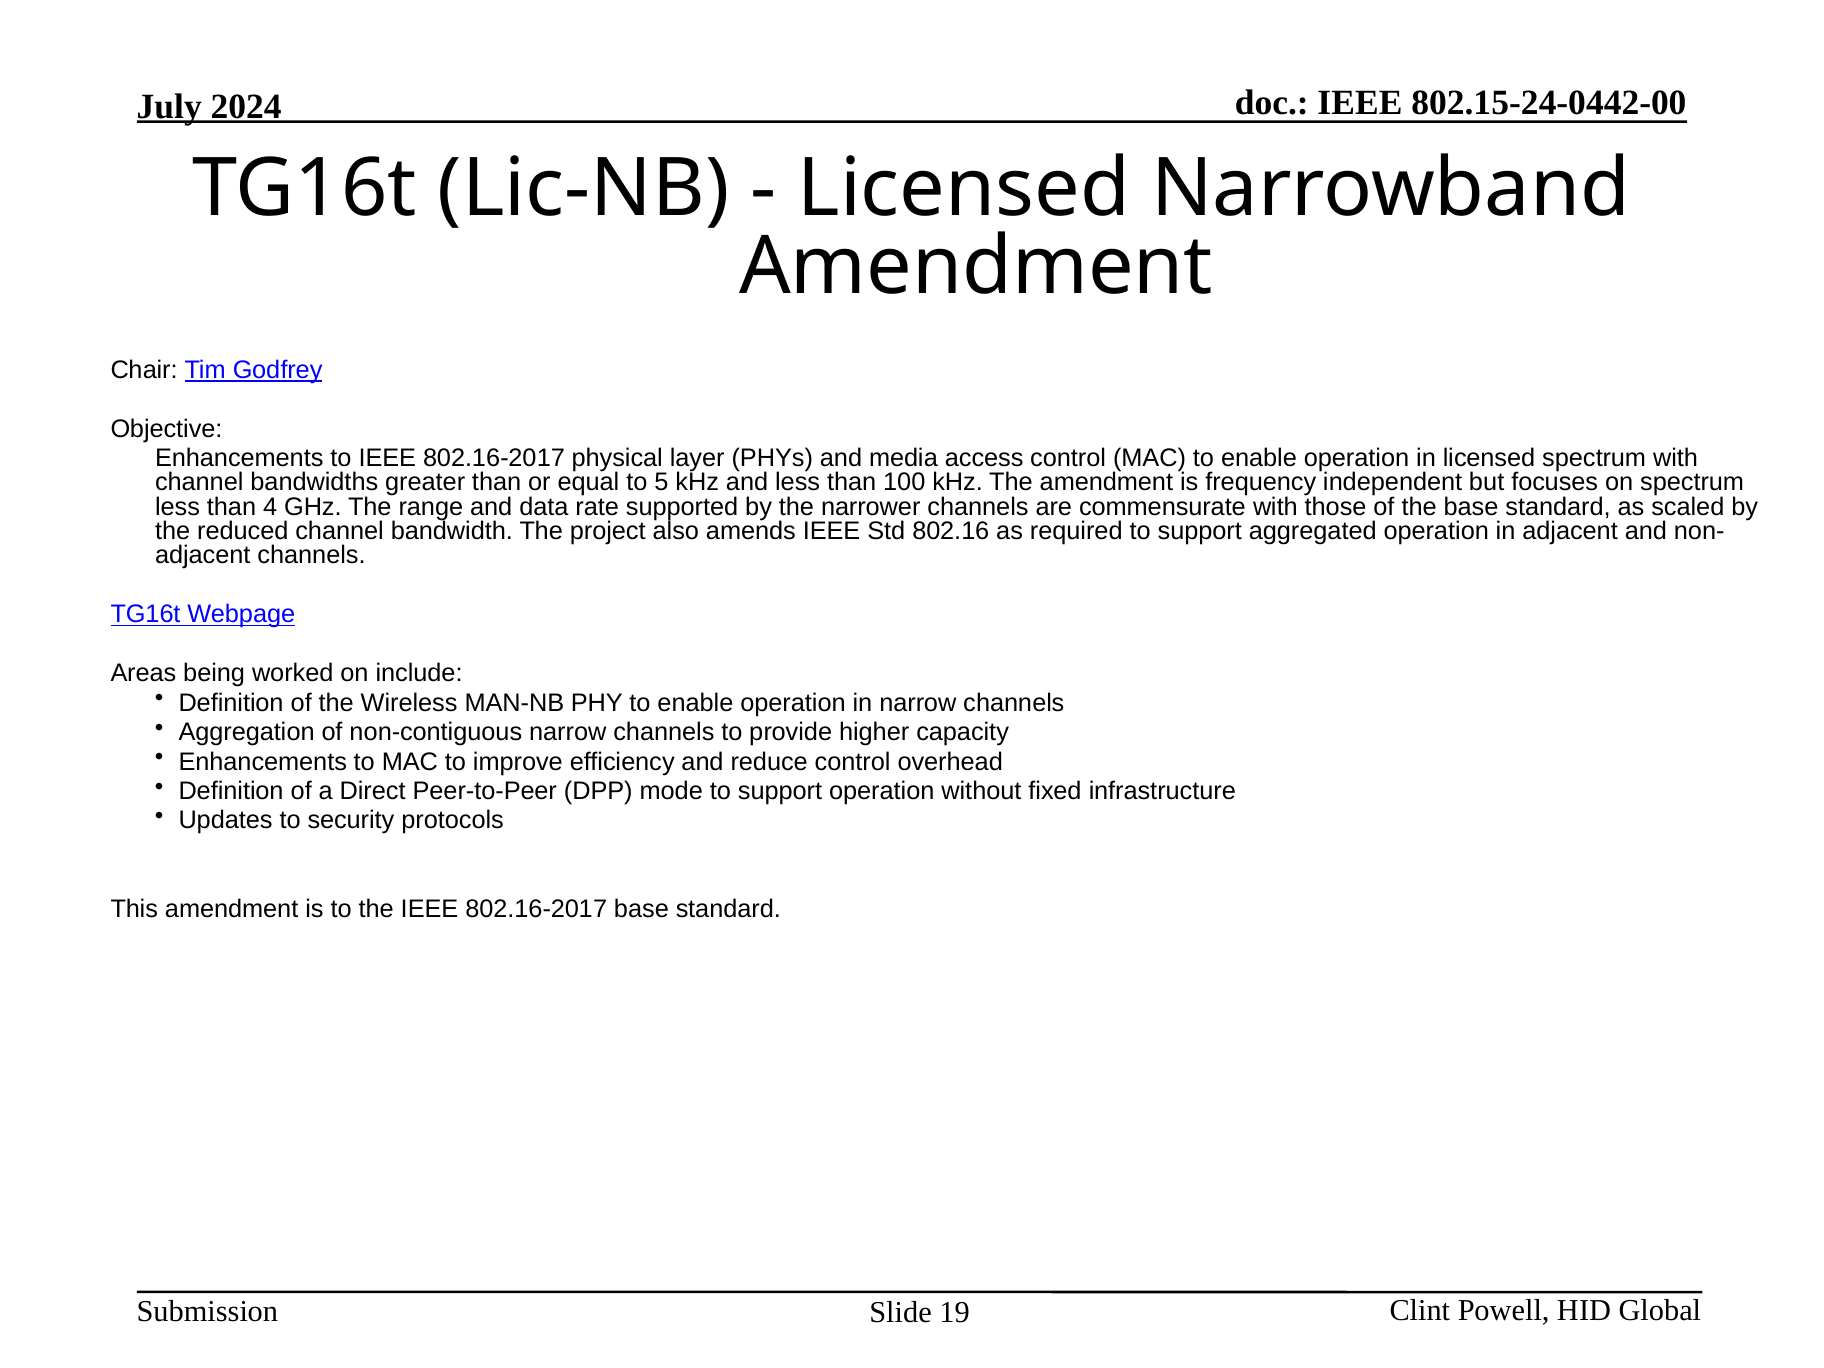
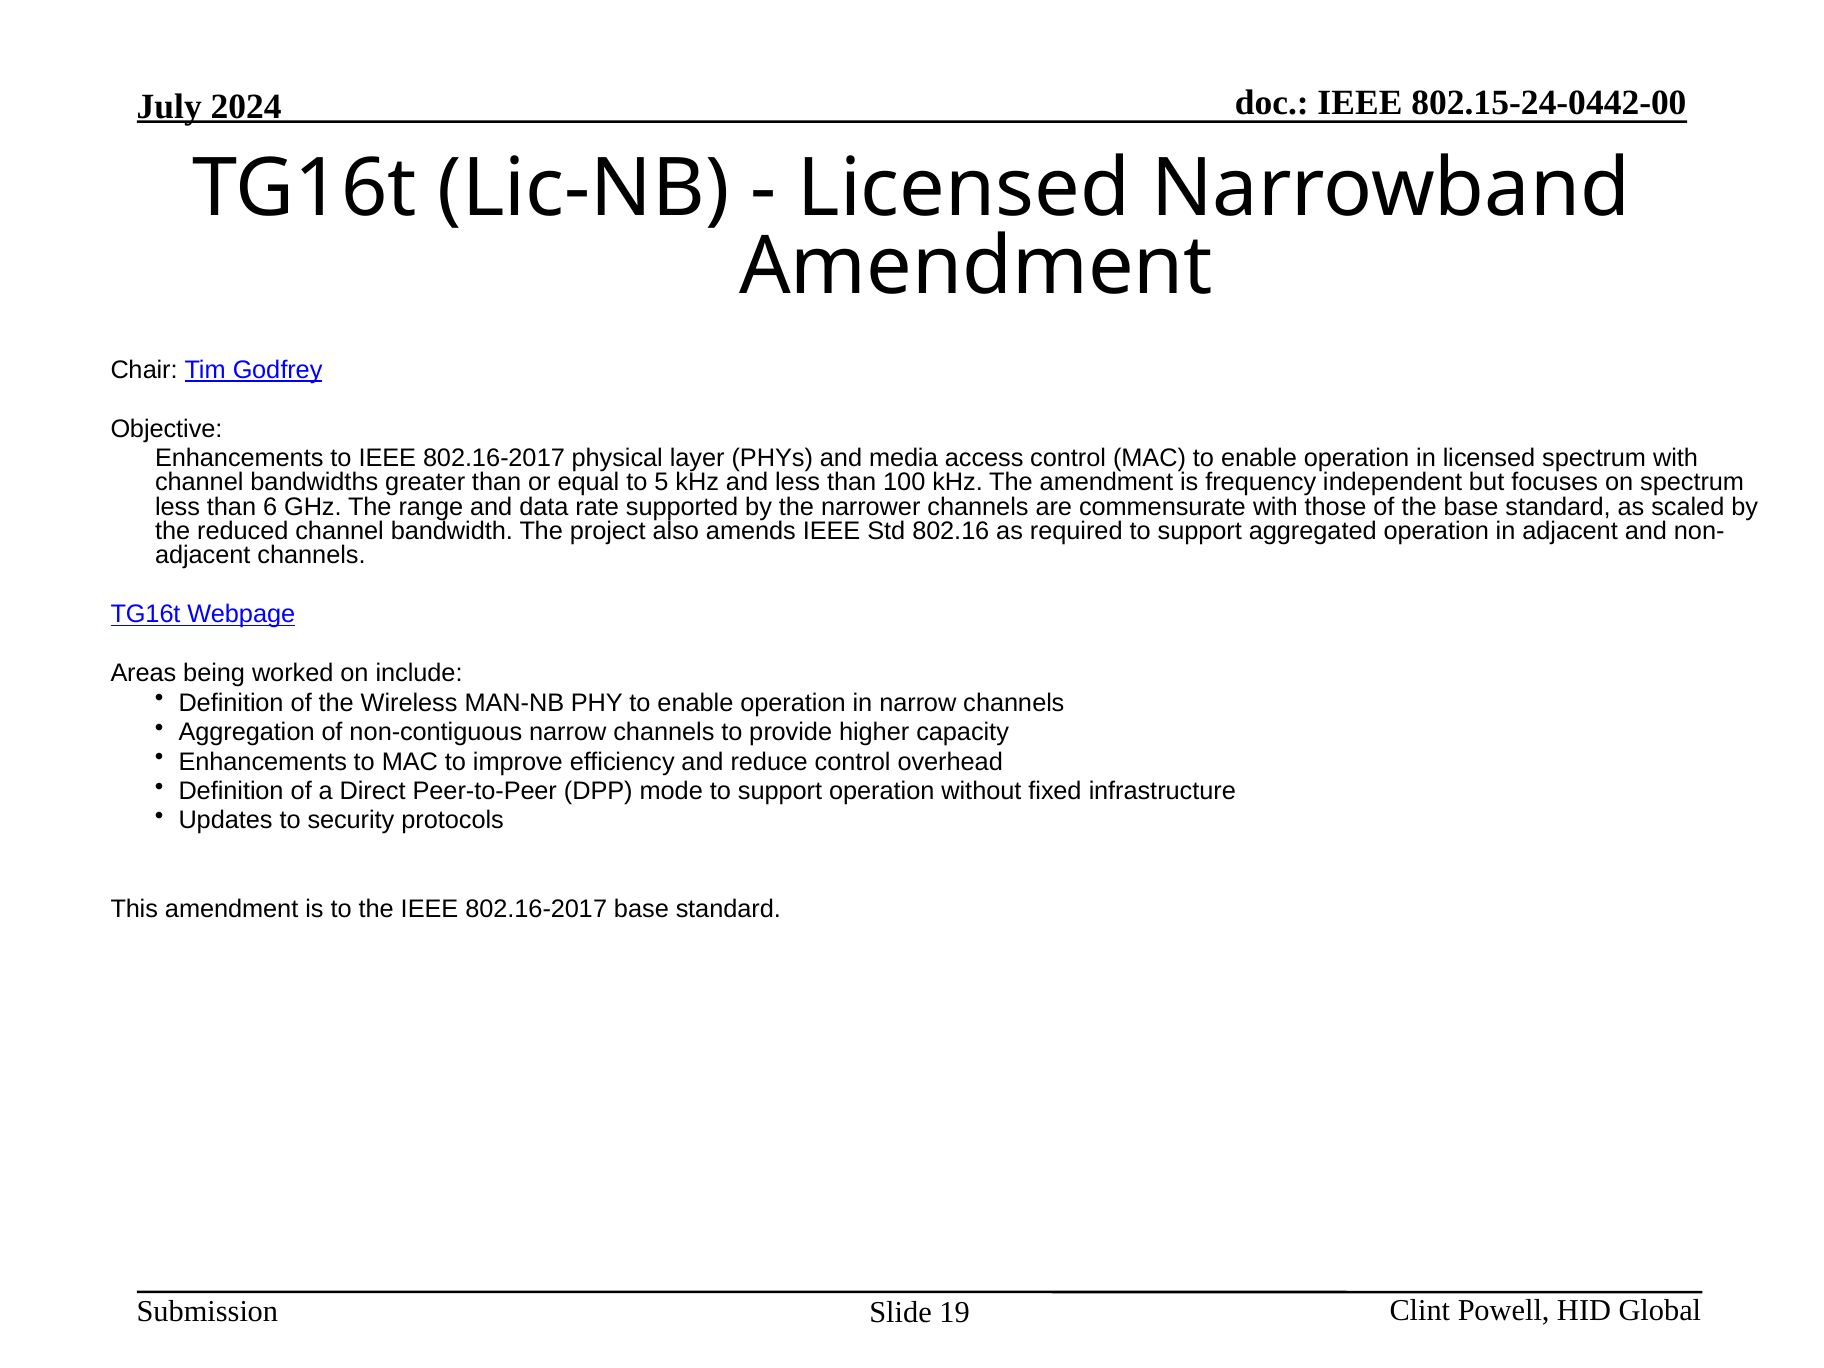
4: 4 -> 6
